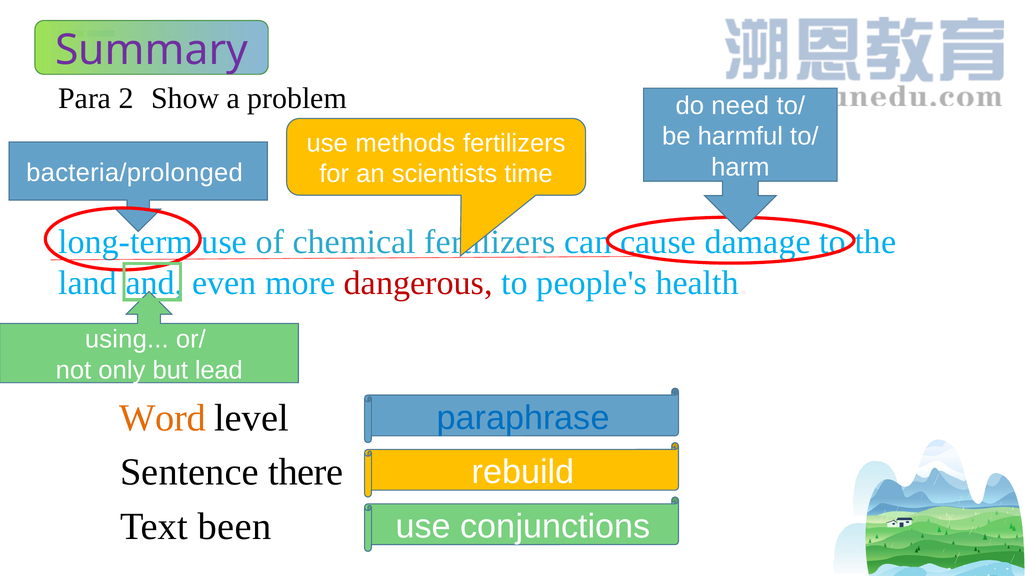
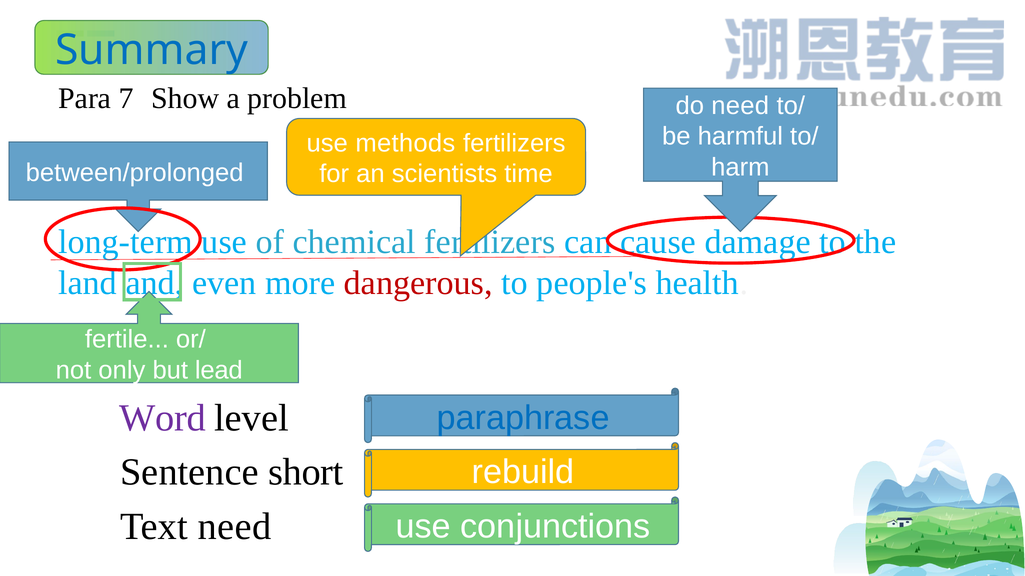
Summary colour: purple -> blue
2: 2 -> 7
bacteria/prolonged: bacteria/prolonged -> between/prolonged
using: using -> fertile
Word colour: orange -> purple
there: there -> short
Text been: been -> need
